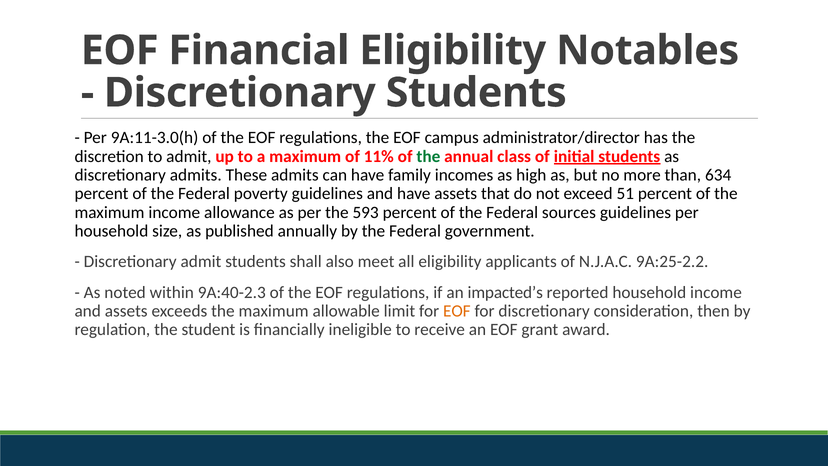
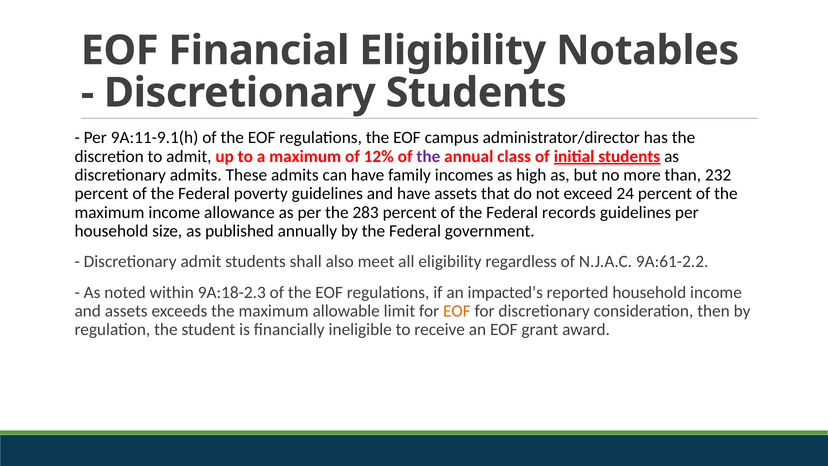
9A:11-3.0(h: 9A:11-3.0(h -> 9A:11-9.1(h
11%: 11% -> 12%
the at (428, 156) colour: green -> purple
634: 634 -> 232
51: 51 -> 24
593: 593 -> 283
sources: sources -> records
applicants: applicants -> regardless
9A:25-2.2: 9A:25-2.2 -> 9A:61-2.2
9A:40-2.3: 9A:40-2.3 -> 9A:18-2.3
